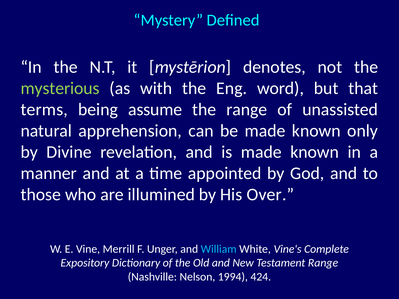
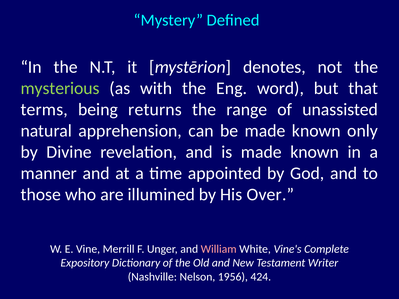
assume: assume -> returns
William colour: light blue -> pink
Testament Range: Range -> Writer
1994: 1994 -> 1956
